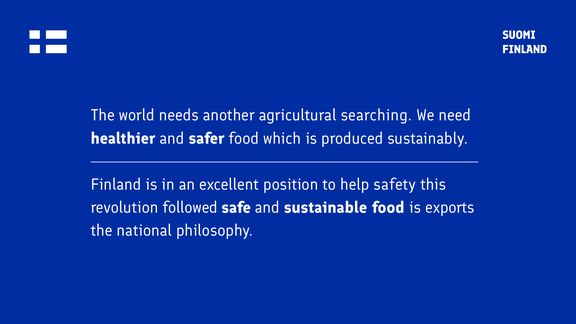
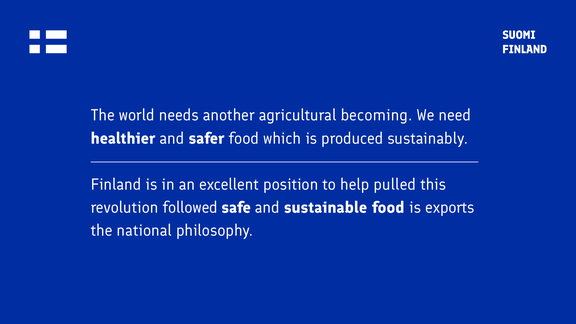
searching: searching -> becoming
safety: safety -> pulled
